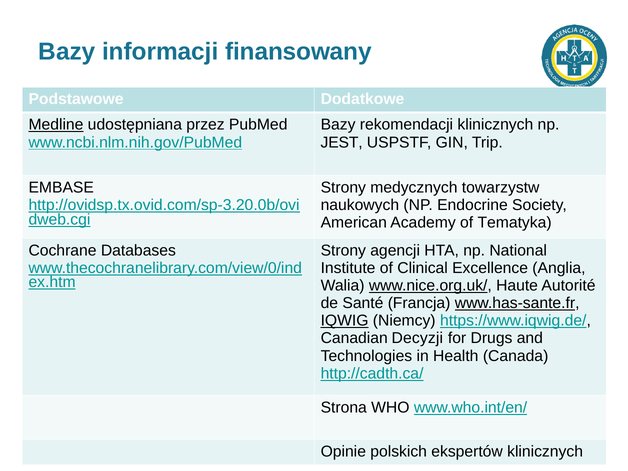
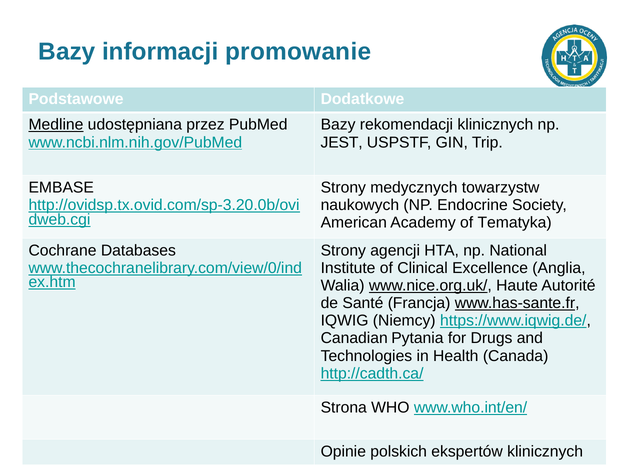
finansowany: finansowany -> promowanie
IQWIG underline: present -> none
Decyzji: Decyzji -> Pytania
